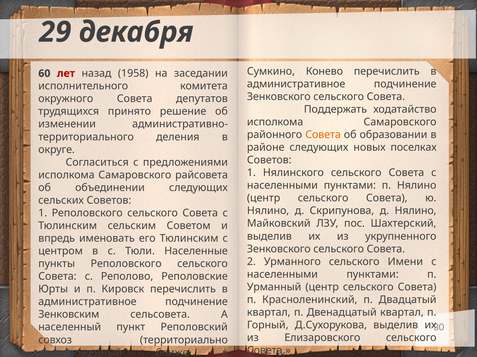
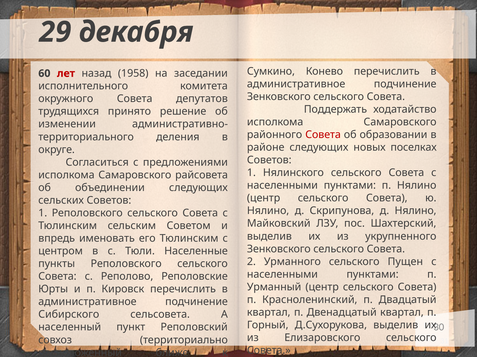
Совета at (323, 135) colour: orange -> red
Имени: Имени -> Пущен
Зенковским at (69, 315): Зенковским -> Сибирского
